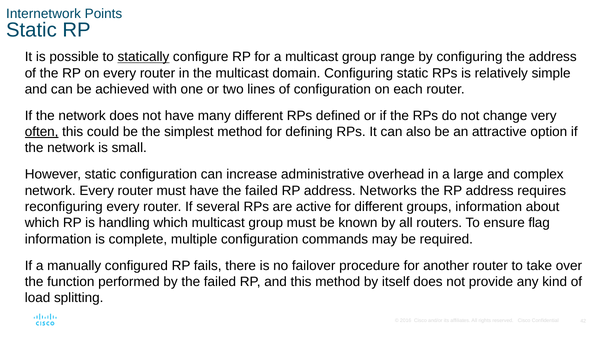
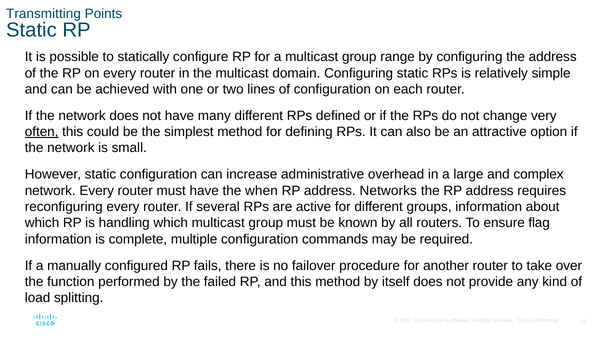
Internetwork: Internetwork -> Transmitting
statically underline: present -> none
have the failed: failed -> when
